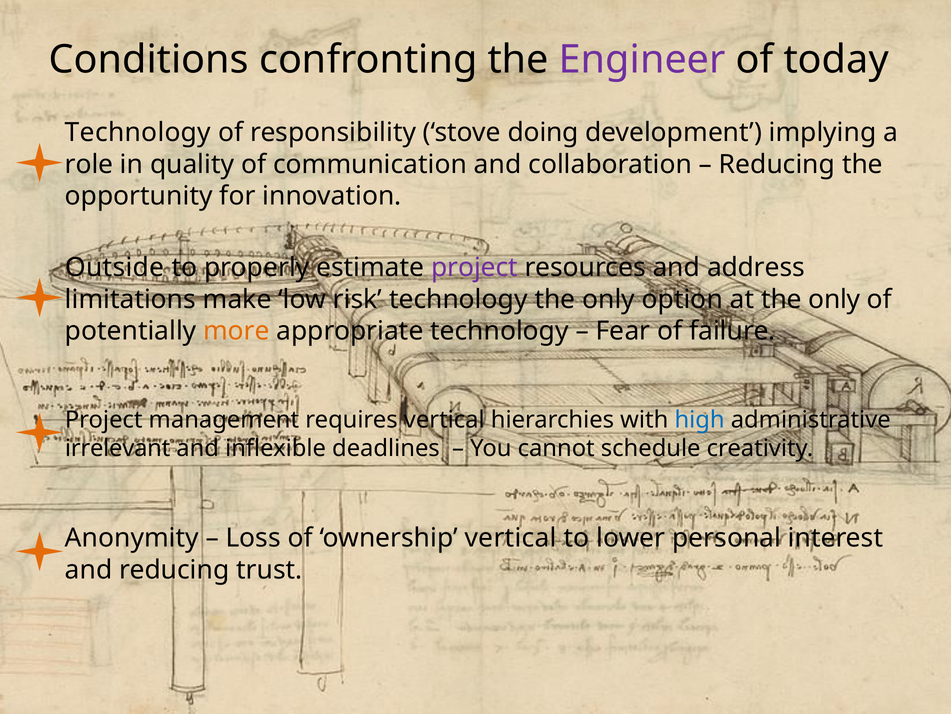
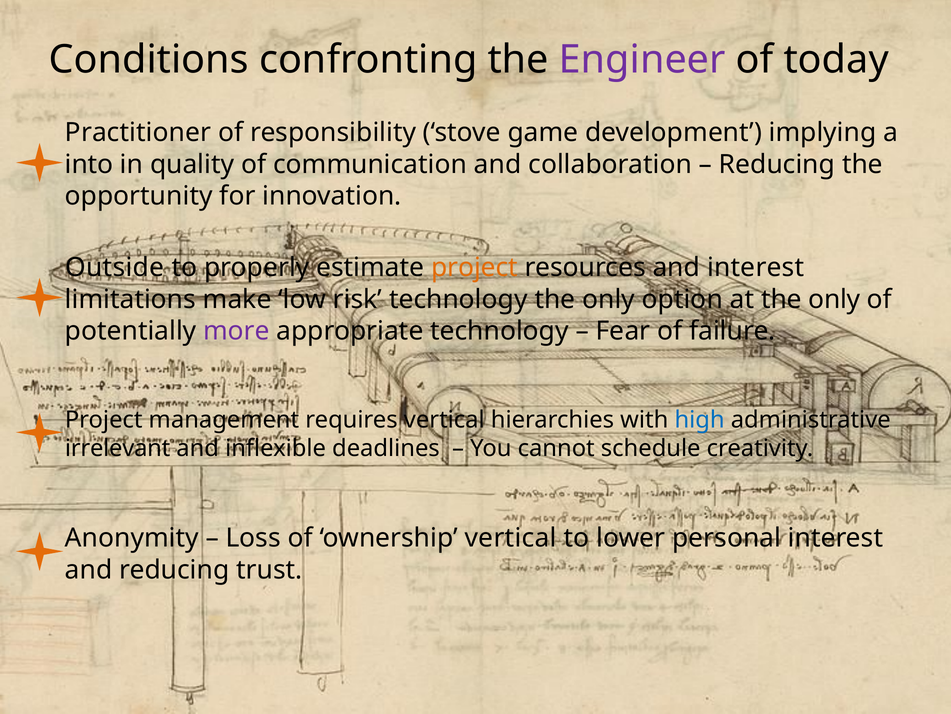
Technology at (138, 133): Technology -> Practitioner
doing: doing -> game
role: role -> into
project at (475, 267) colour: purple -> orange
and address: address -> interest
more colour: orange -> purple
